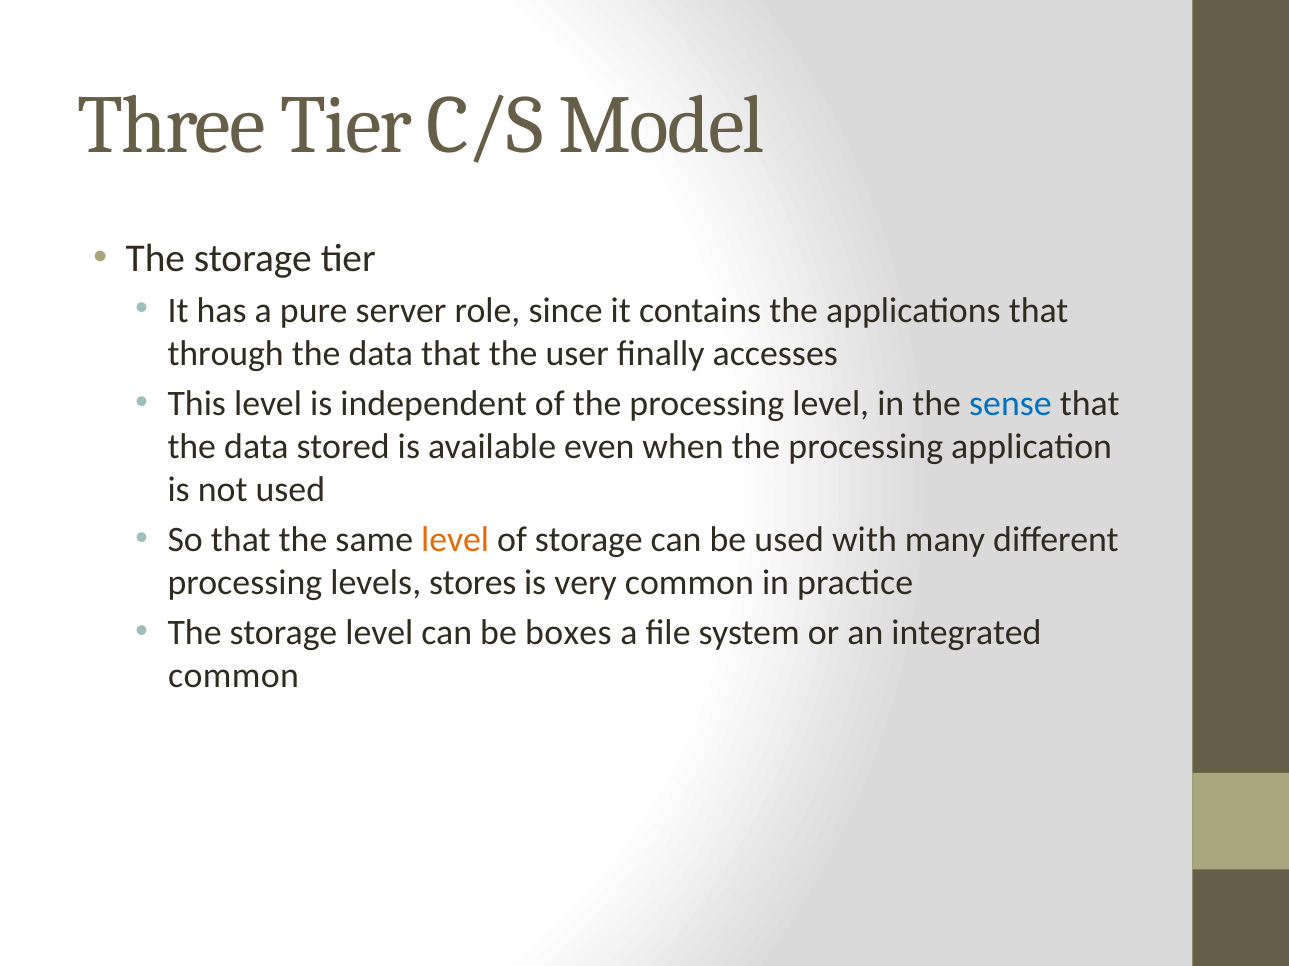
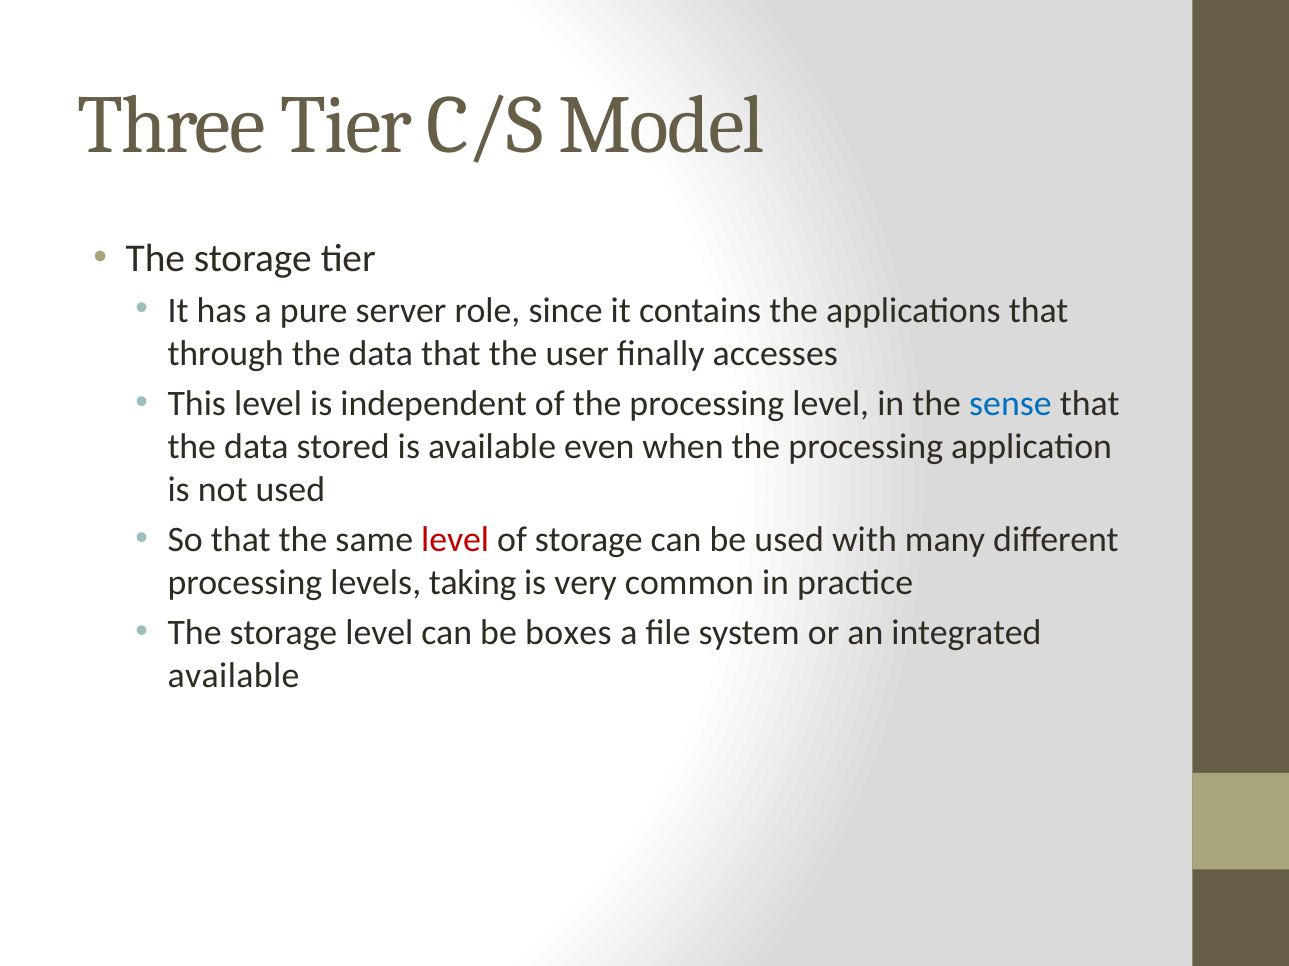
level at (455, 540) colour: orange -> red
stores: stores -> taking
common at (234, 676): common -> available
